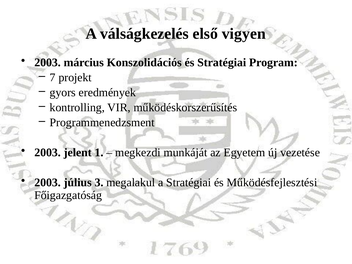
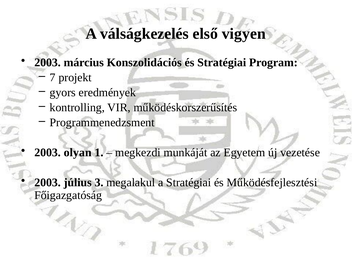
jelent: jelent -> olyan
